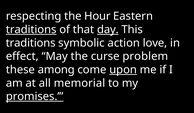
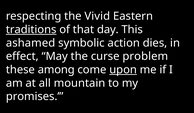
Hour: Hour -> Vivid
day underline: present -> none
traditions at (31, 43): traditions -> ashamed
love: love -> dies
memorial: memorial -> mountain
promises underline: present -> none
